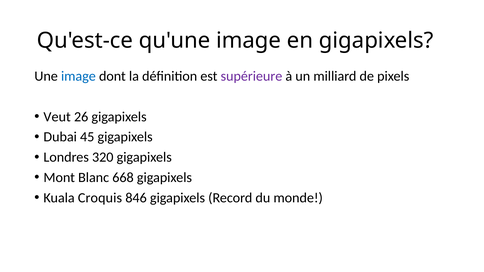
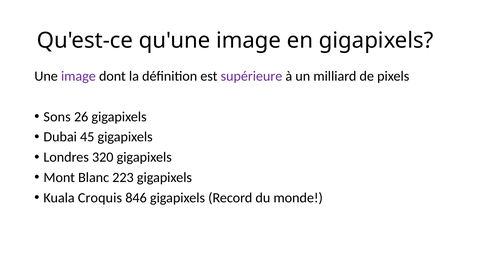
image at (78, 76) colour: blue -> purple
Veut: Veut -> Sons
668: 668 -> 223
